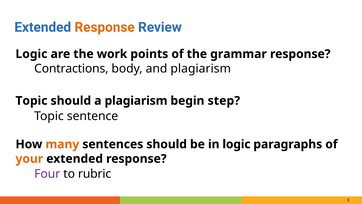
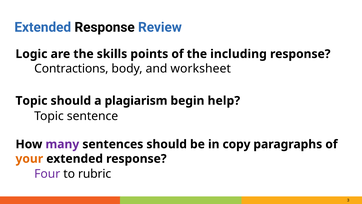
Response at (105, 27) colour: orange -> black
work: work -> skills
grammar: grammar -> including
and plagiarism: plagiarism -> worksheet
step: step -> help
many colour: orange -> purple
in logic: logic -> copy
